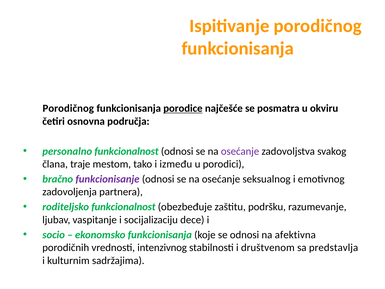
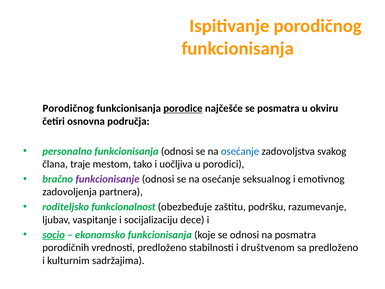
personalno funkcionalnost: funkcionalnost -> funkcionisanja
osećanje at (240, 151) colour: purple -> blue
između: između -> uočljiva
socio underline: none -> present
na afektivna: afektivna -> posmatra
vrednosti intenzivnog: intenzivnog -> predloženo
sa predstavlja: predstavlja -> predloženo
